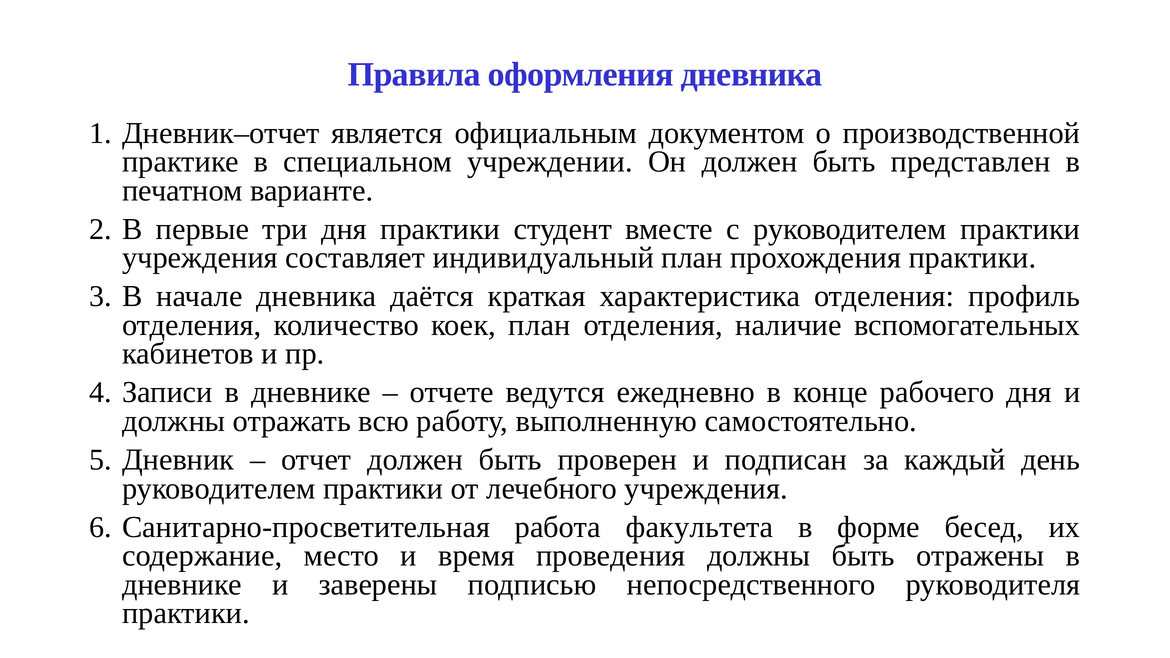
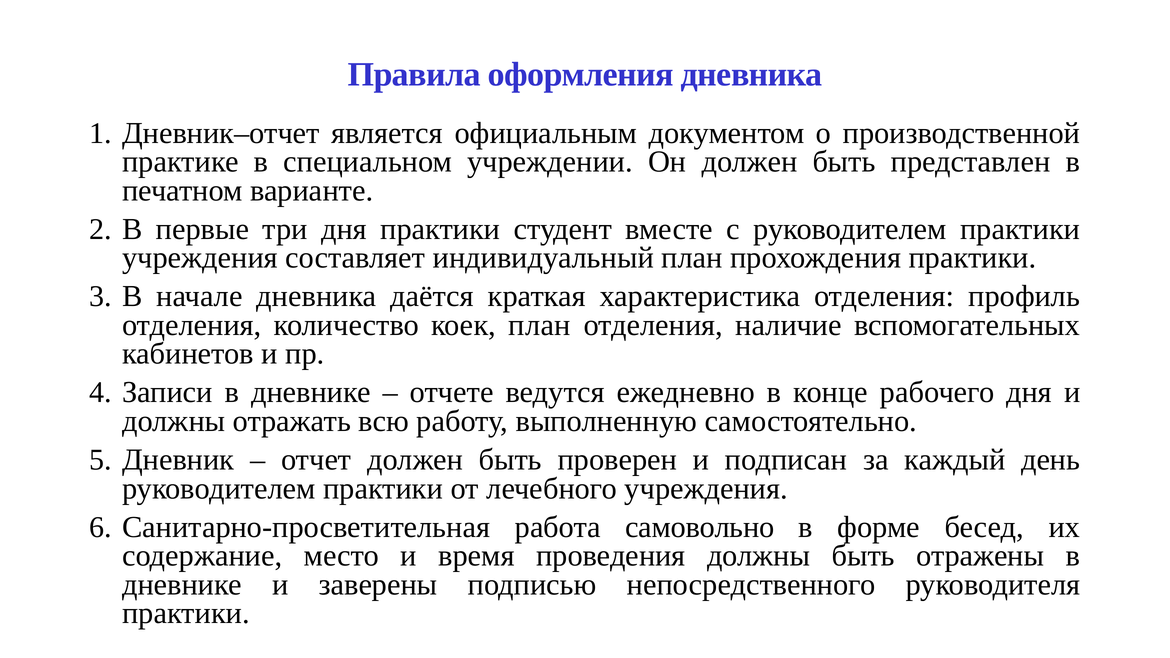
факультета: факультета -> самовольно
